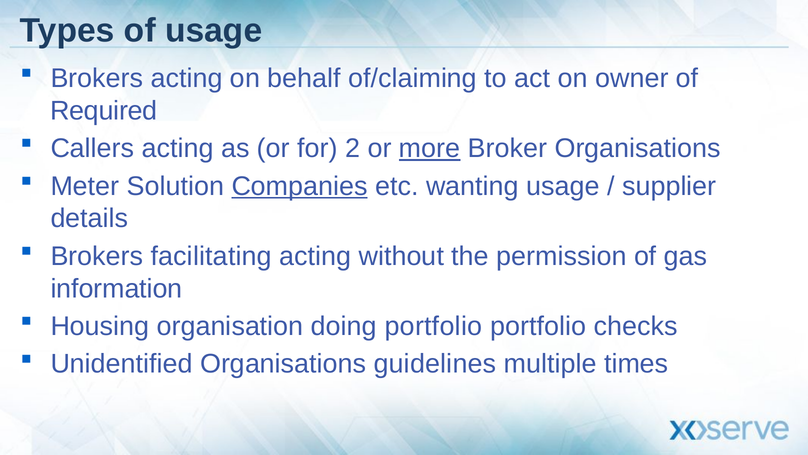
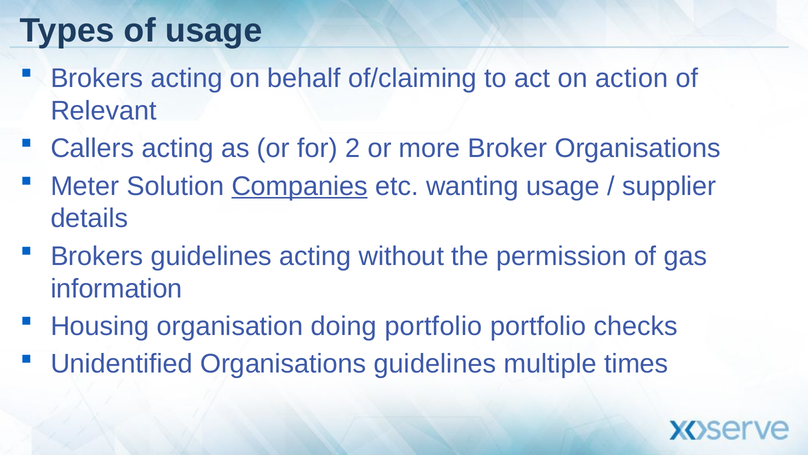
owner: owner -> action
Required: Required -> Relevant
more underline: present -> none
Brokers facilitating: facilitating -> guidelines
